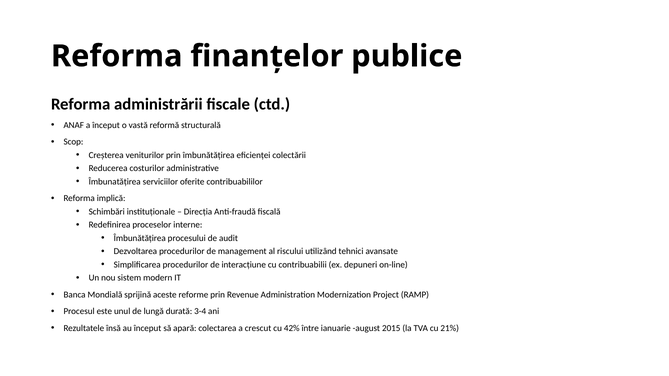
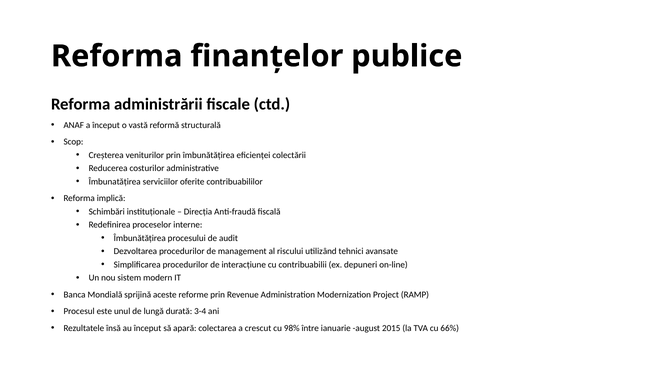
42%: 42% -> 98%
21%: 21% -> 66%
